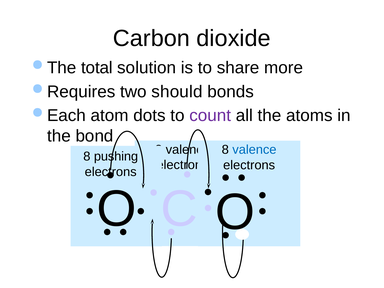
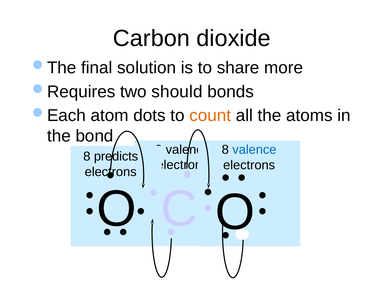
total: total -> final
count colour: purple -> orange
pushing: pushing -> predicts
